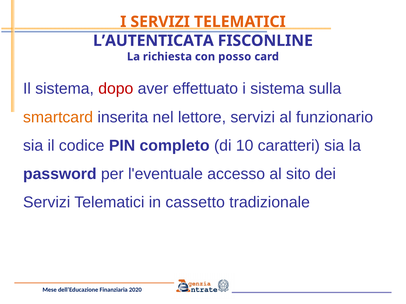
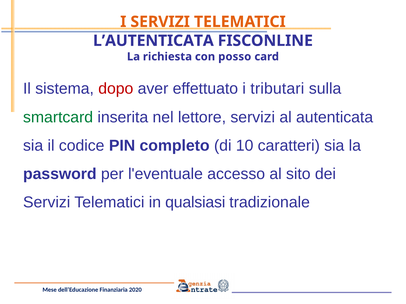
i sistema: sistema -> tributari
smartcard colour: orange -> green
funzionario: funzionario -> autenticata
cassetto: cassetto -> qualsiasi
